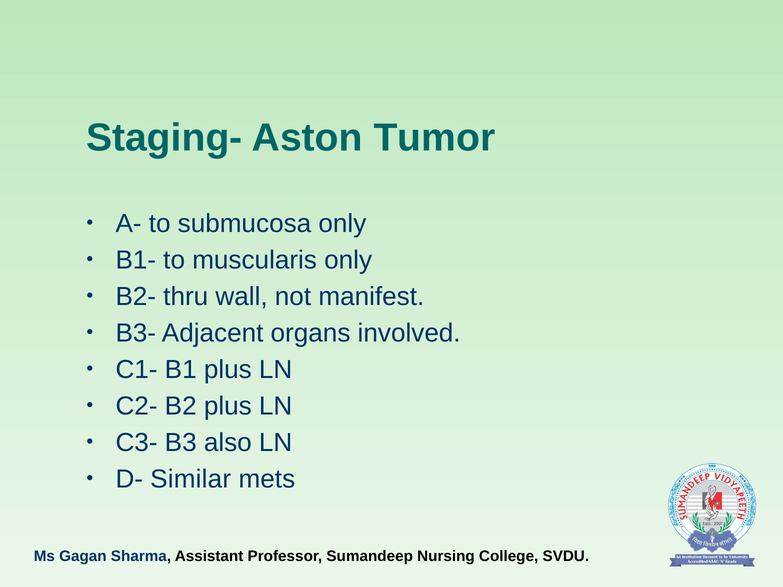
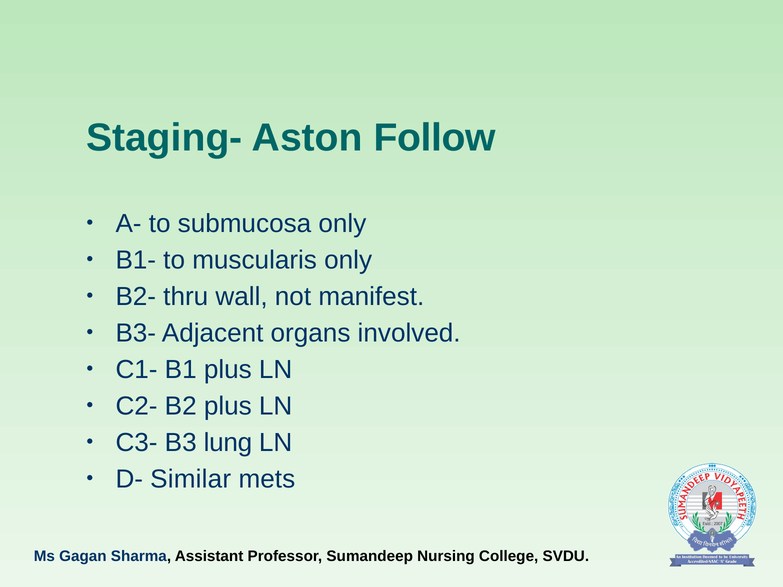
Tumor: Tumor -> Follow
also: also -> lung
